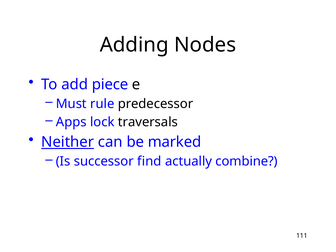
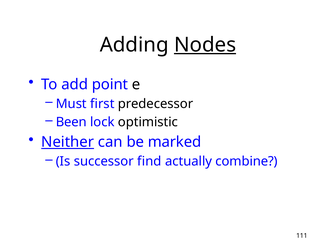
Nodes underline: none -> present
piece: piece -> point
rule: rule -> first
Apps: Apps -> Been
traversals: traversals -> optimistic
